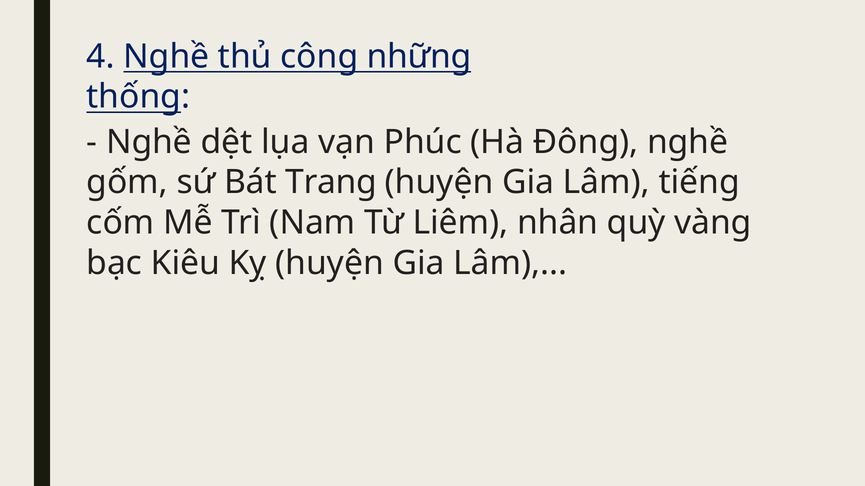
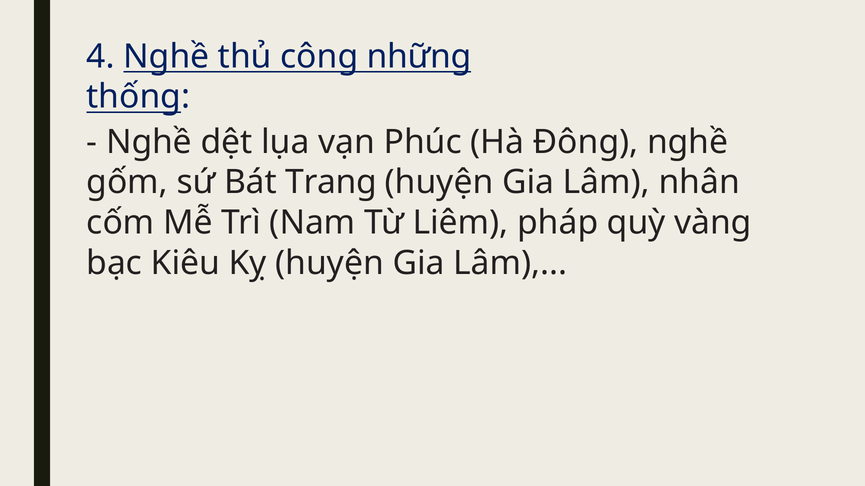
tiếng: tiếng -> nhân
nhân: nhân -> pháp
